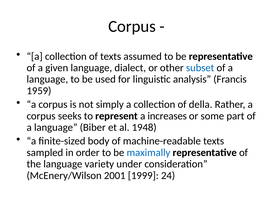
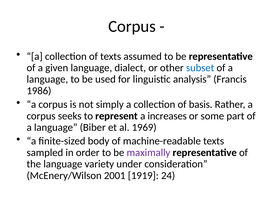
1959: 1959 -> 1986
della: della -> basis
1948: 1948 -> 1969
maximally colour: blue -> purple
1999: 1999 -> 1919
